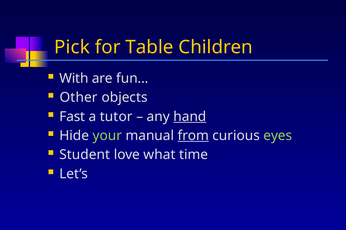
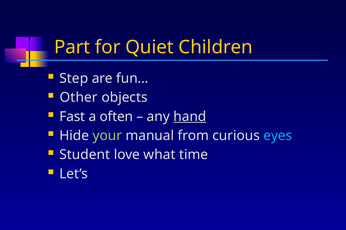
Pick: Pick -> Part
Table: Table -> Quiet
With: With -> Step
tutor: tutor -> often
from underline: present -> none
eyes colour: light green -> light blue
